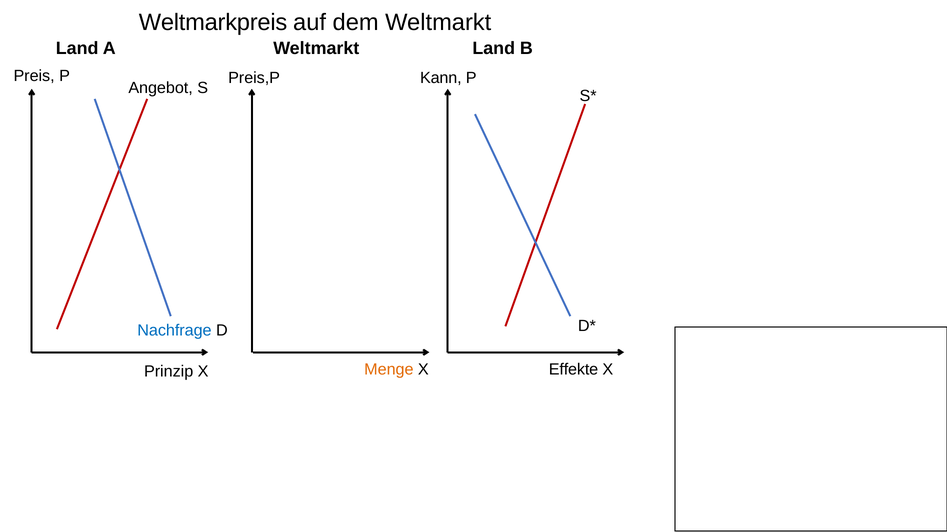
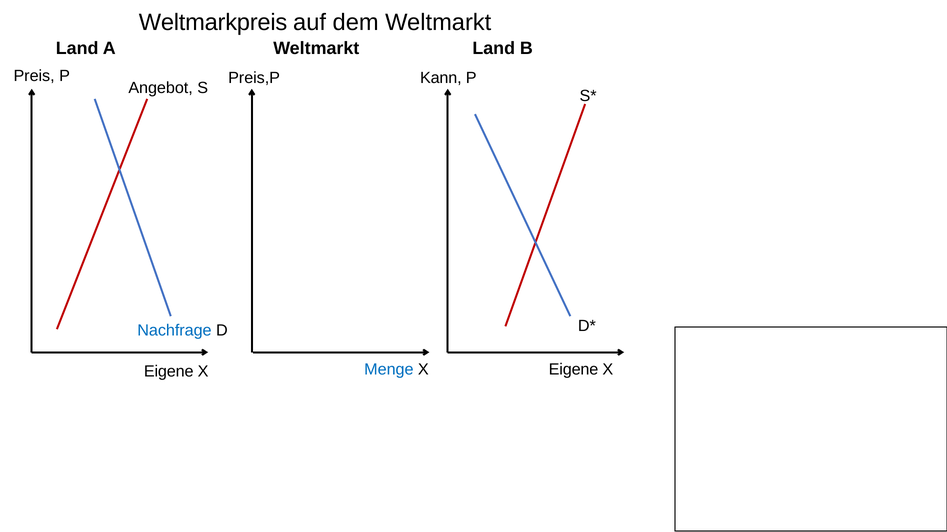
Menge colour: orange -> blue
X Effekte: Effekte -> Eigene
Prinzip at (169, 372): Prinzip -> Eigene
